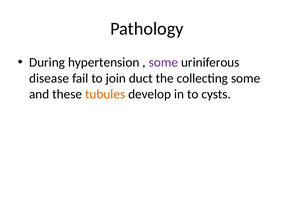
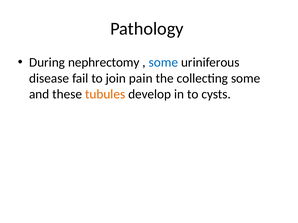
hypertension: hypertension -> nephrectomy
some at (163, 63) colour: purple -> blue
duct: duct -> pain
